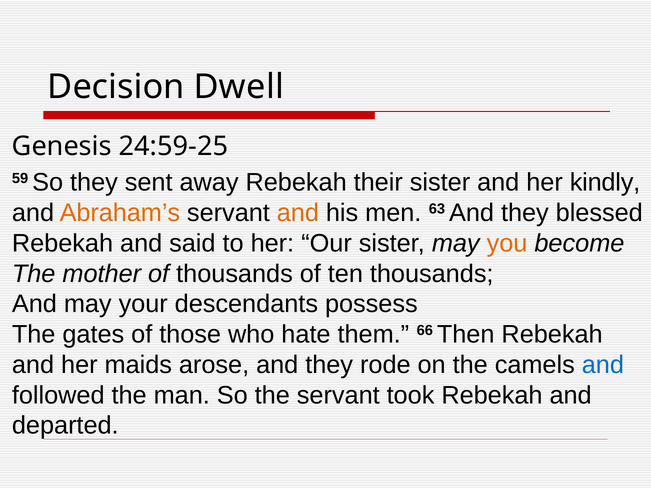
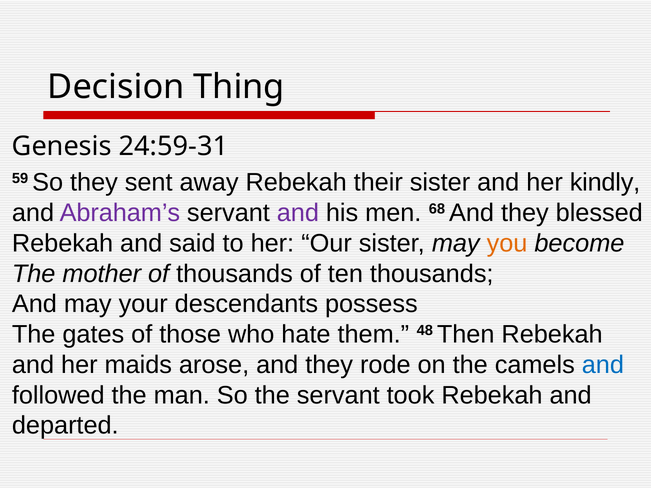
Dwell: Dwell -> Thing
24:59-25: 24:59-25 -> 24:59-31
Abraham’s colour: orange -> purple
and at (298, 213) colour: orange -> purple
63: 63 -> 68
66: 66 -> 48
